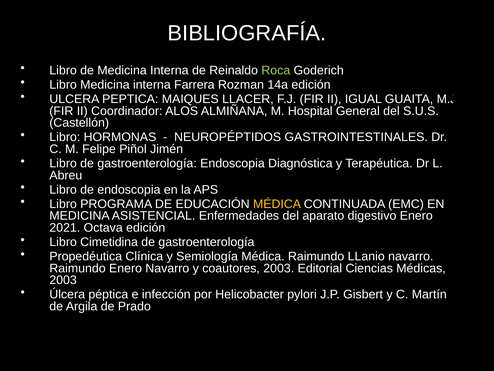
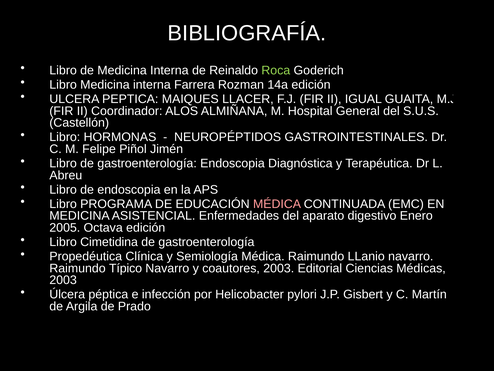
MÉDICA at (277, 204) colour: yellow -> pink
2021: 2021 -> 2005
Raimundo Enero: Enero -> Típico
